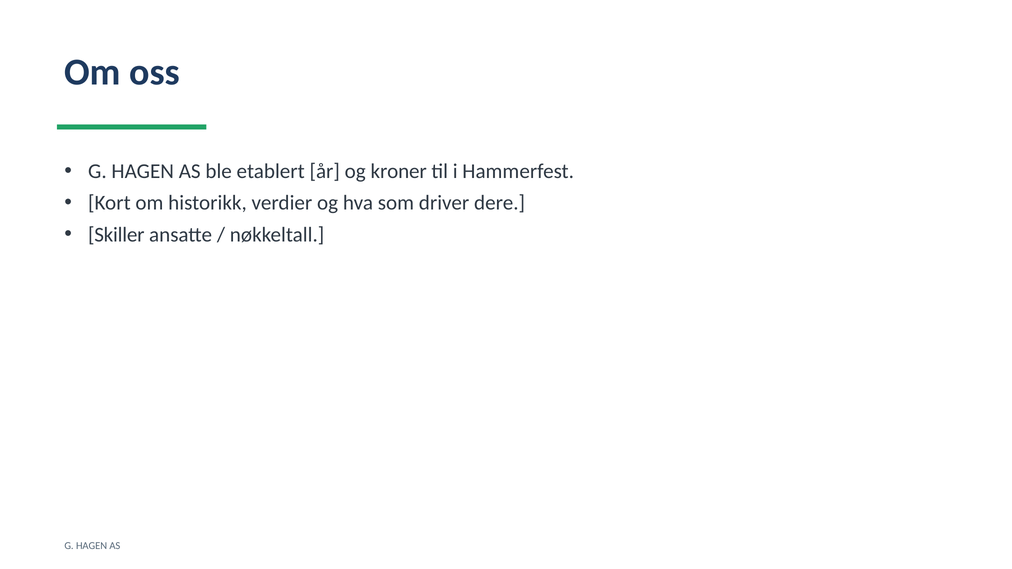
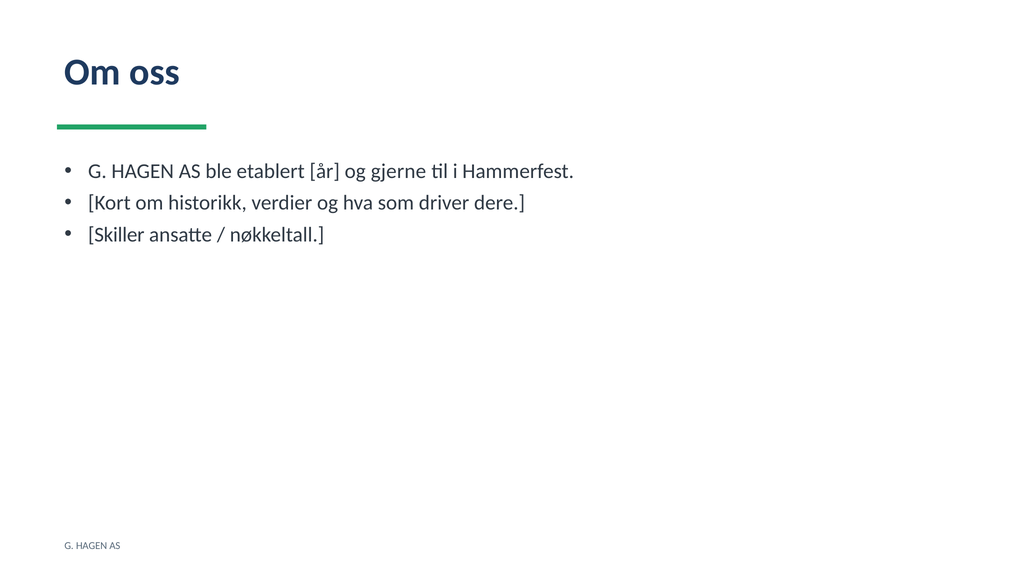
kroner: kroner -> gjerne
